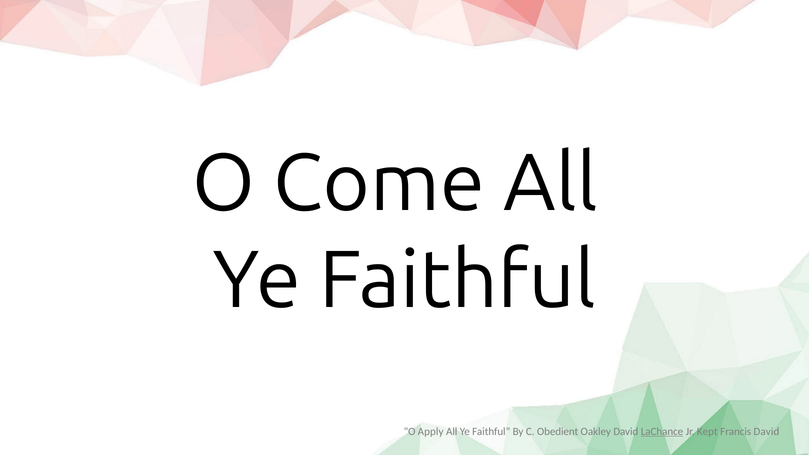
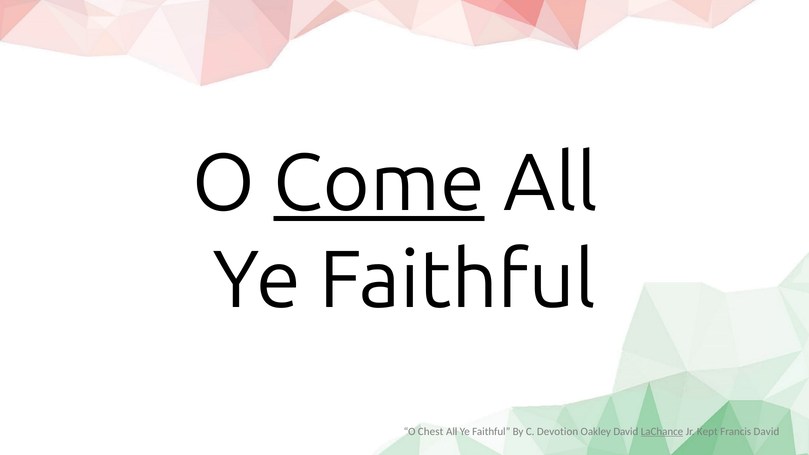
Come underline: none -> present
Apply: Apply -> Chest
Obedient: Obedient -> Devotion
